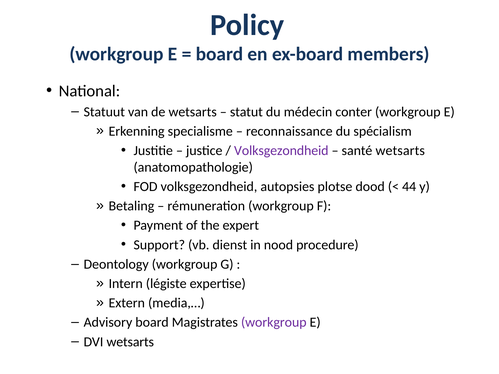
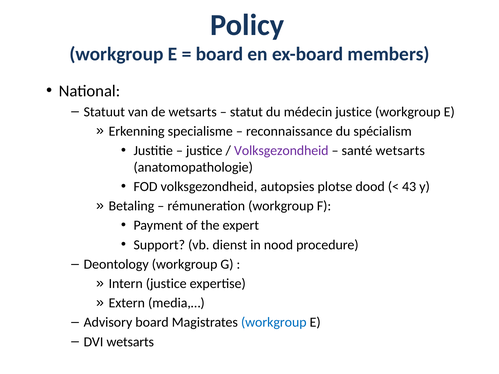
médecin conter: conter -> justice
44: 44 -> 43
Intern légiste: légiste -> justice
workgroup at (274, 323) colour: purple -> blue
